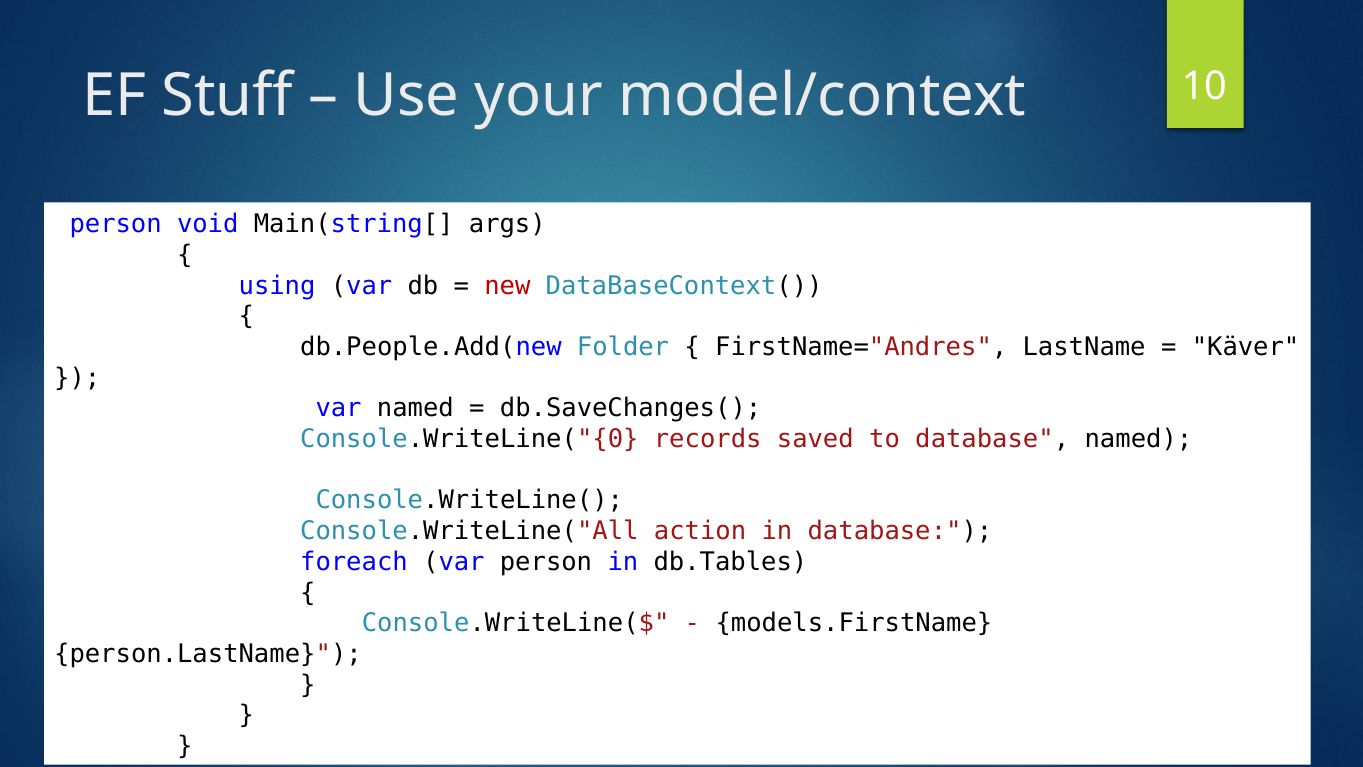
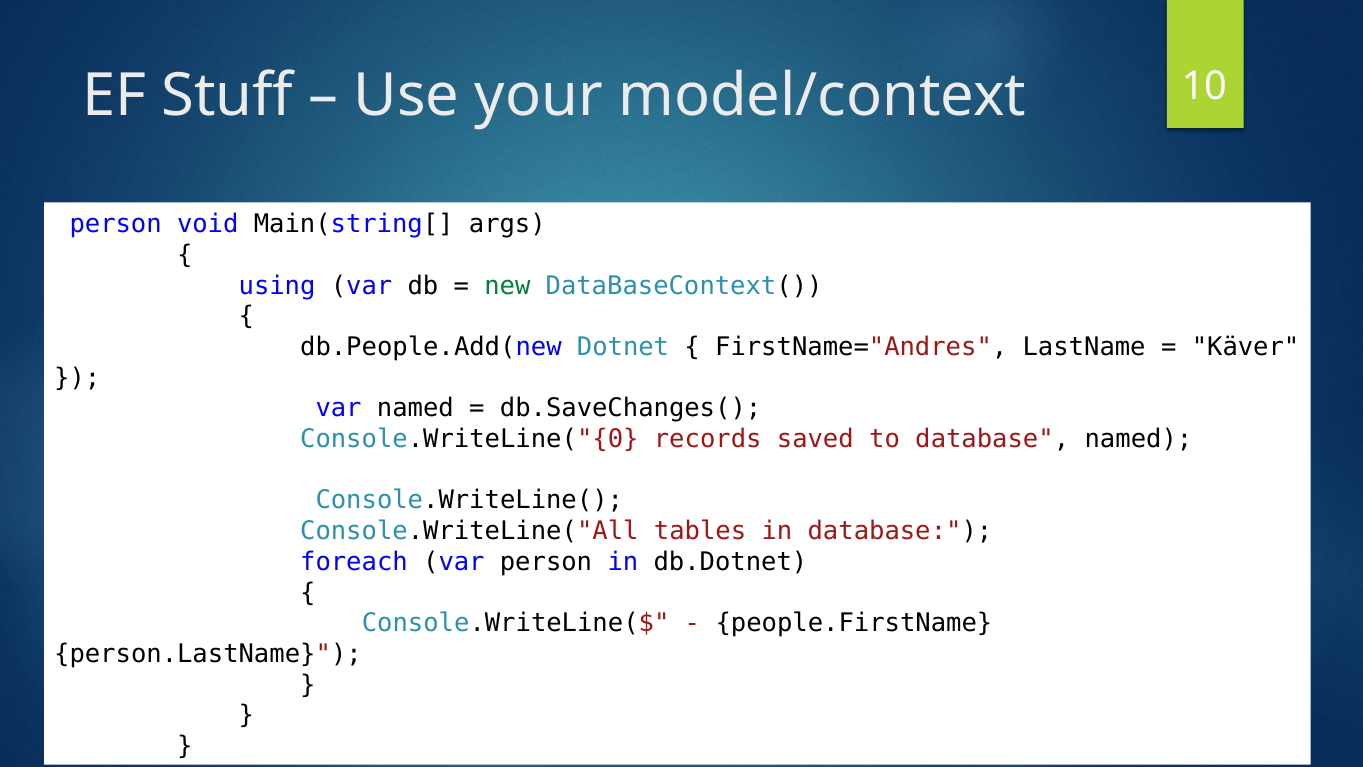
new colour: red -> green
Folder: Folder -> Dotnet
action: action -> tables
db.Tables: db.Tables -> db.Dotnet
models.FirstName: models.FirstName -> people.FirstName
